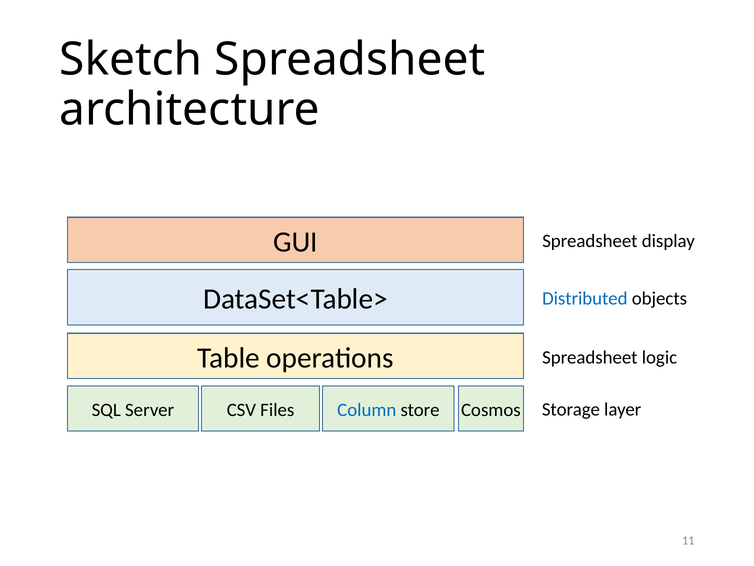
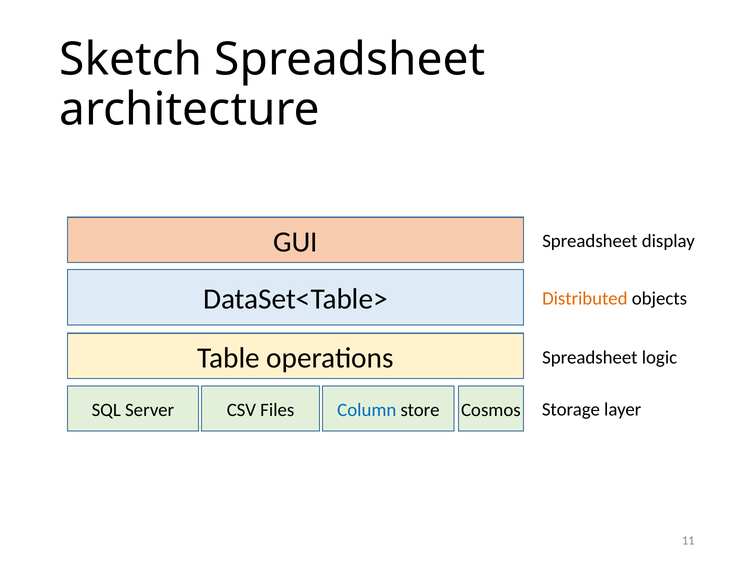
Distributed colour: blue -> orange
